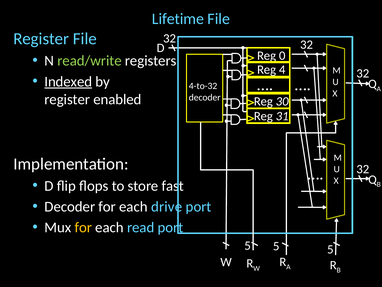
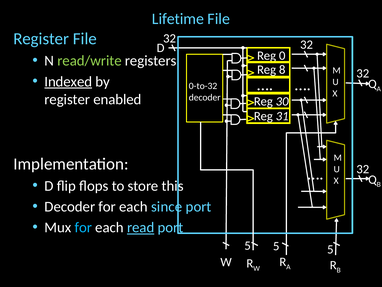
4: 4 -> 8
4-to-32: 4-to-32 -> 0-to-32
fast: fast -> this
drive: drive -> since
for at (83, 227) colour: yellow -> light blue
read underline: none -> present
